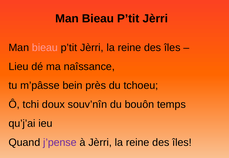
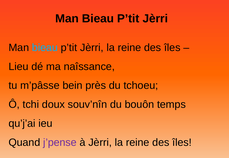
bieau at (45, 48) colour: pink -> light blue
